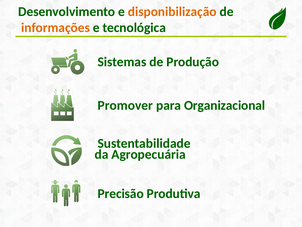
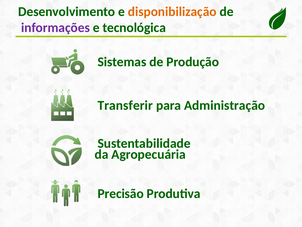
informações colour: orange -> purple
Promover: Promover -> Transferir
Organizacional: Organizacional -> Administração
